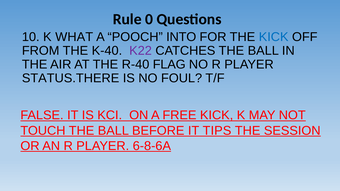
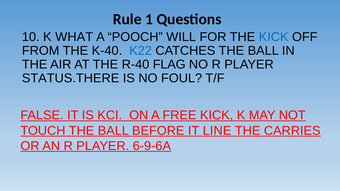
0: 0 -> 1
INTO: INTO -> WILL
K22 colour: purple -> blue
TIPS: TIPS -> LINE
SESSION: SESSION -> CARRIES
6-8-6A: 6-8-6A -> 6-9-6A
